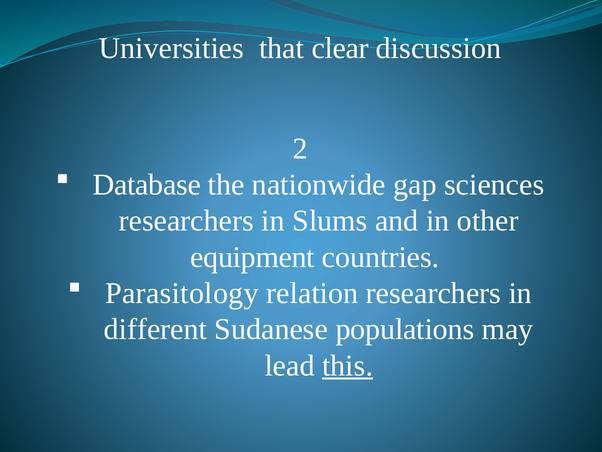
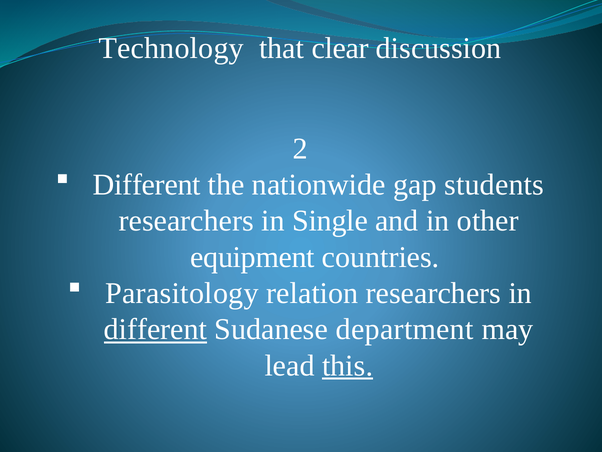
Universities: Universities -> Technology
Database at (147, 185): Database -> Different
sciences: sciences -> students
Slums: Slums -> Single
different at (155, 329) underline: none -> present
populations: populations -> department
